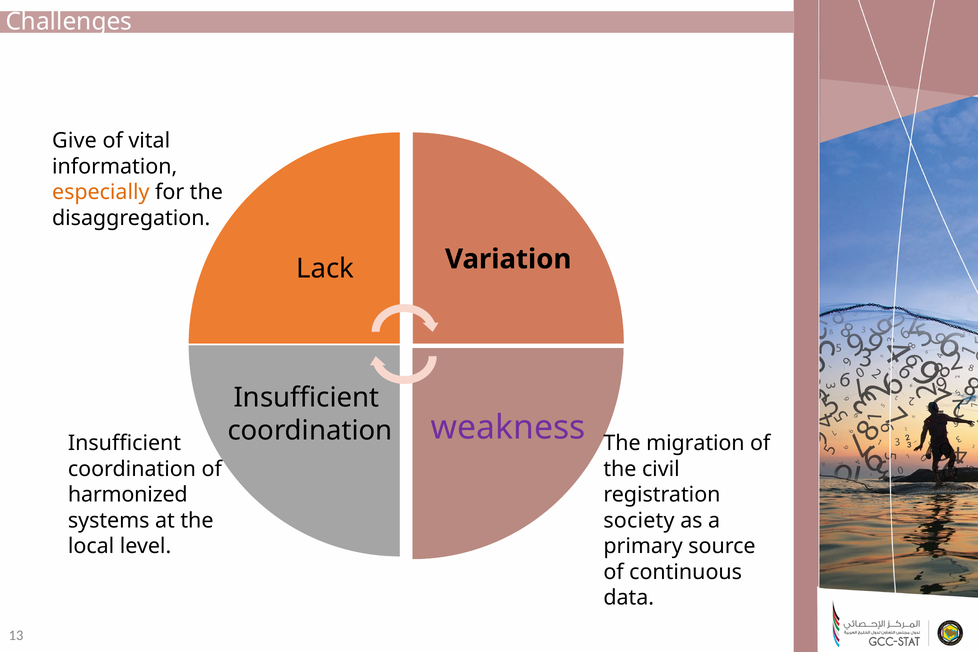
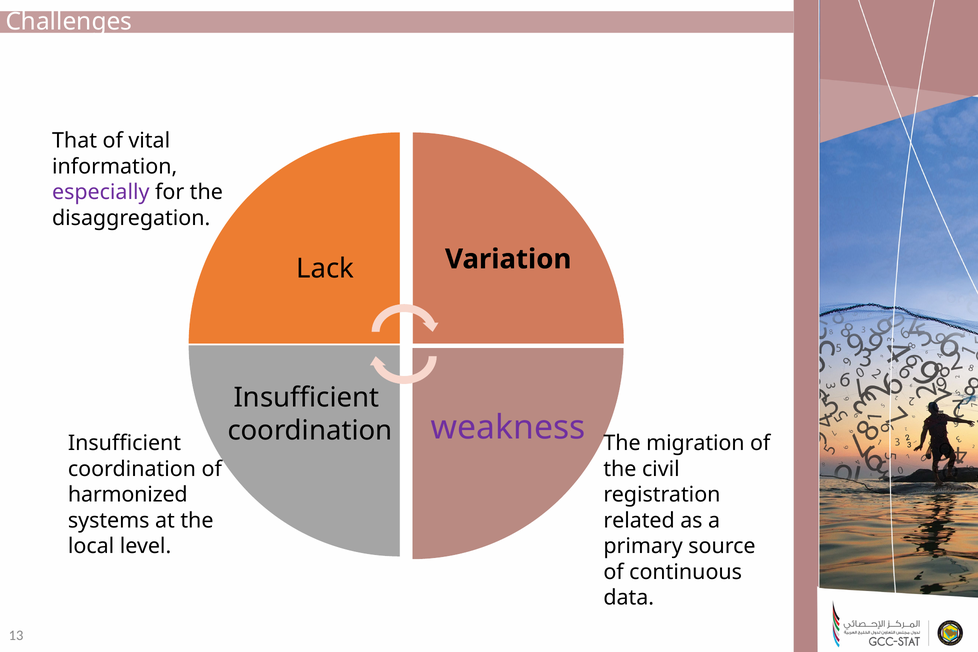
Give: Give -> That
especially colour: orange -> purple
society: society -> related
